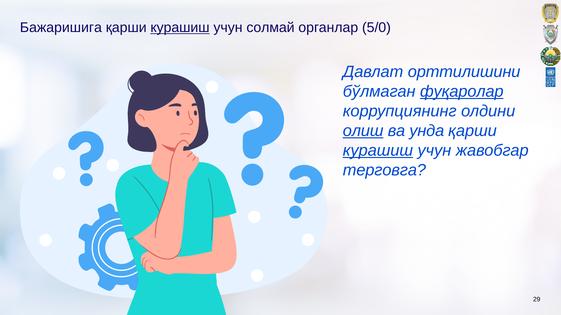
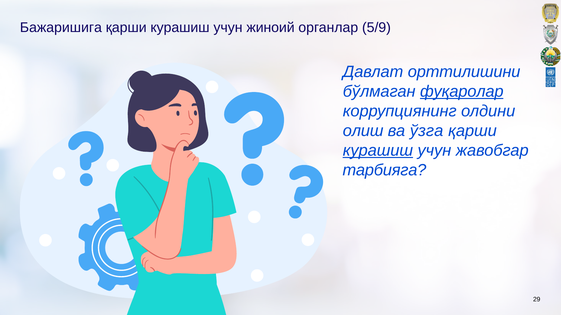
курашиш at (180, 28) underline: present -> none
солмай: солмай -> жиноий
5/0: 5/0 -> 5/9
олиш underline: present -> none
унда: унда -> ўзга
терговга: терговга -> тарбияга
